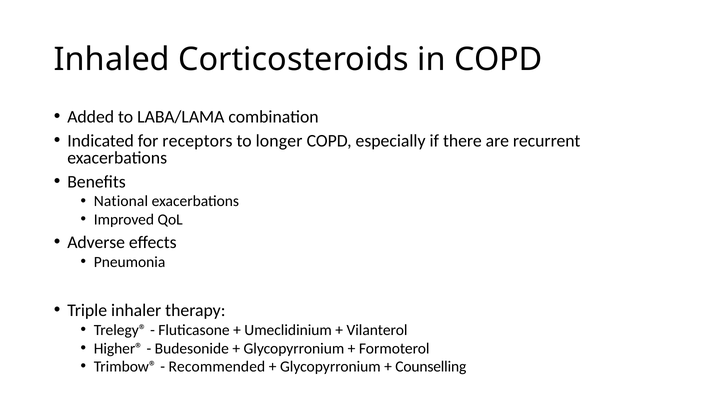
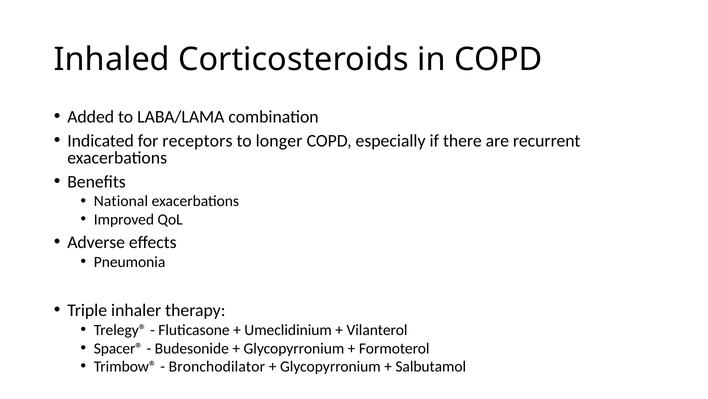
Higher®: Higher® -> Spacer®
Recommended: Recommended -> Bronchodilator
Counselling: Counselling -> Salbutamol
